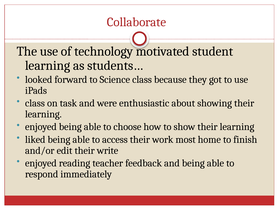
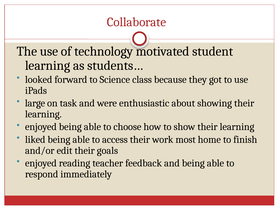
class at (35, 103): class -> large
write: write -> goals
